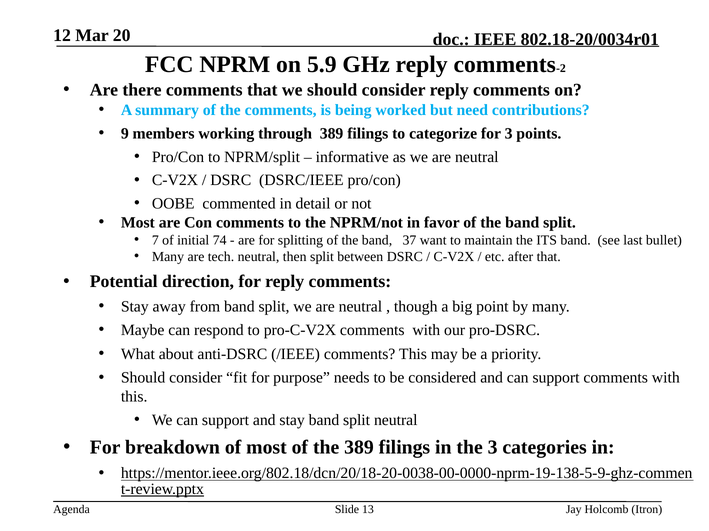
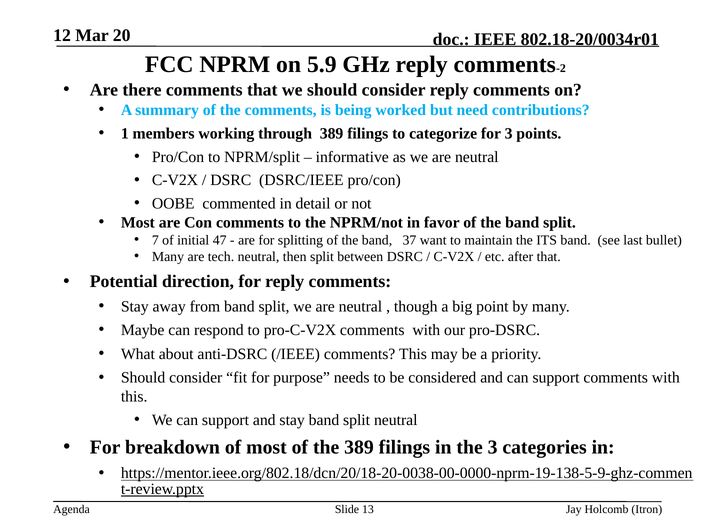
9: 9 -> 1
74: 74 -> 47
